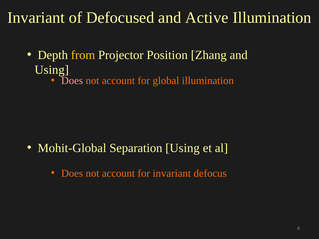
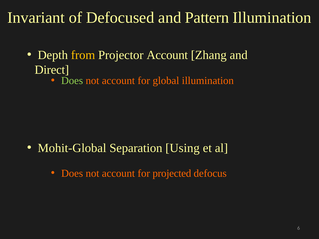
Active: Active -> Pattern
Projector Position: Position -> Account
Using at (52, 70): Using -> Direct
Does at (72, 81) colour: pink -> light green
for invariant: invariant -> projected
